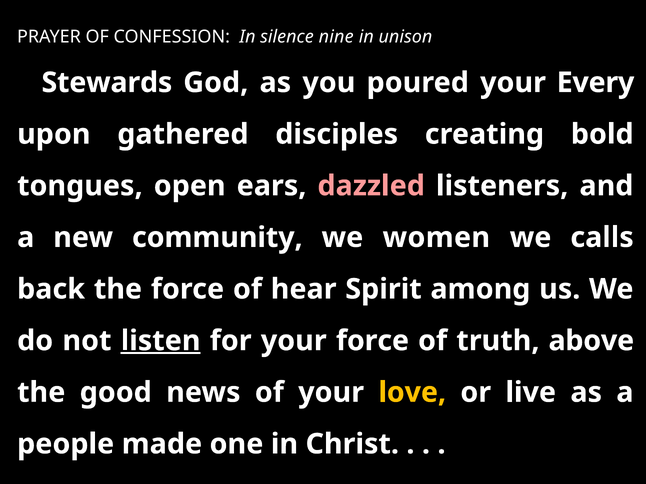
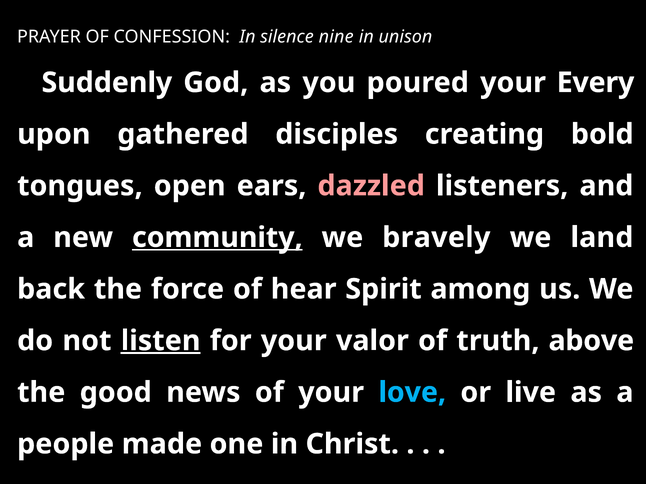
Stewards: Stewards -> Suddenly
community underline: none -> present
women: women -> bravely
calls: calls -> land
your force: force -> valor
love colour: yellow -> light blue
